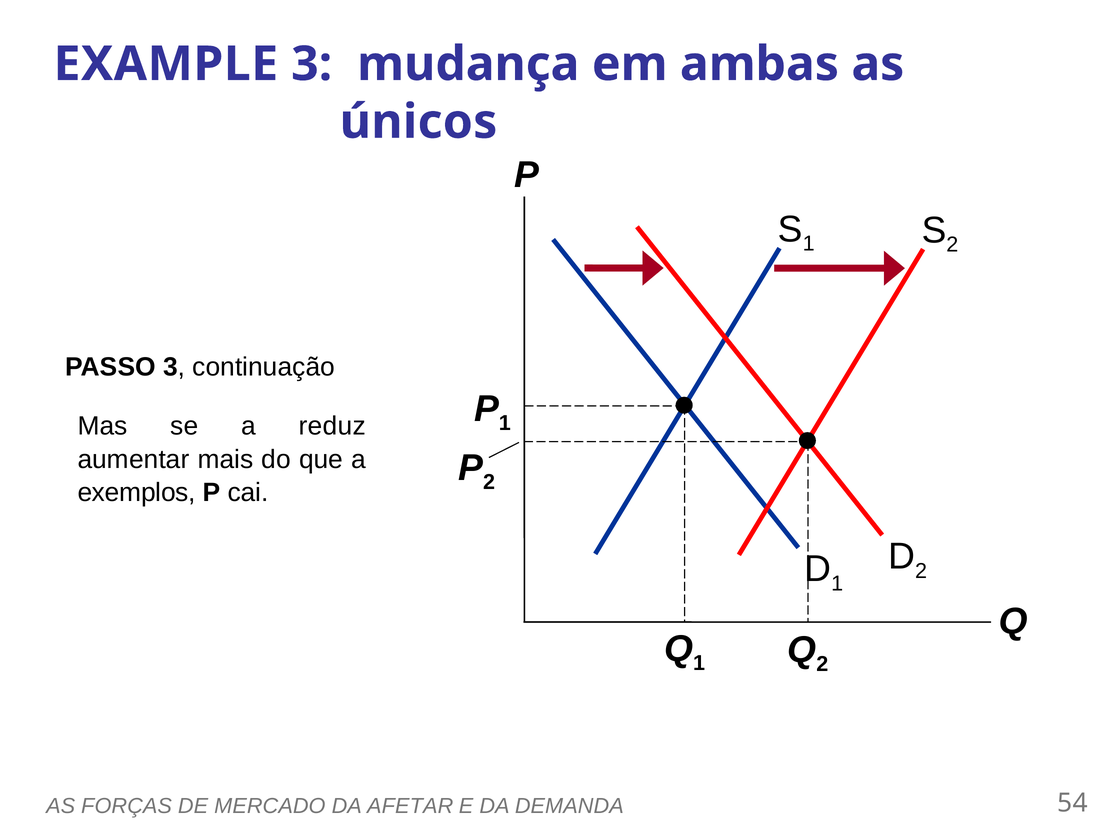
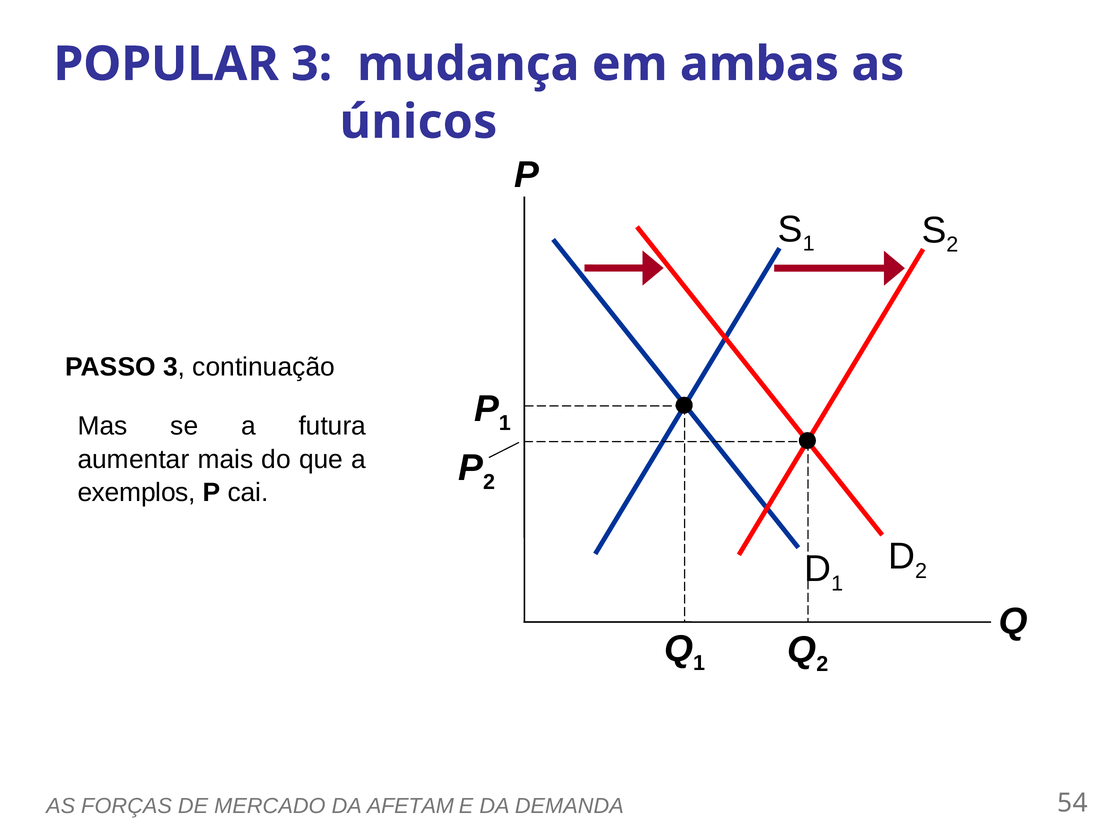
EXAMPLE: EXAMPLE -> POPULAR
reduz: reduz -> futura
AFETAR: AFETAR -> AFETAM
